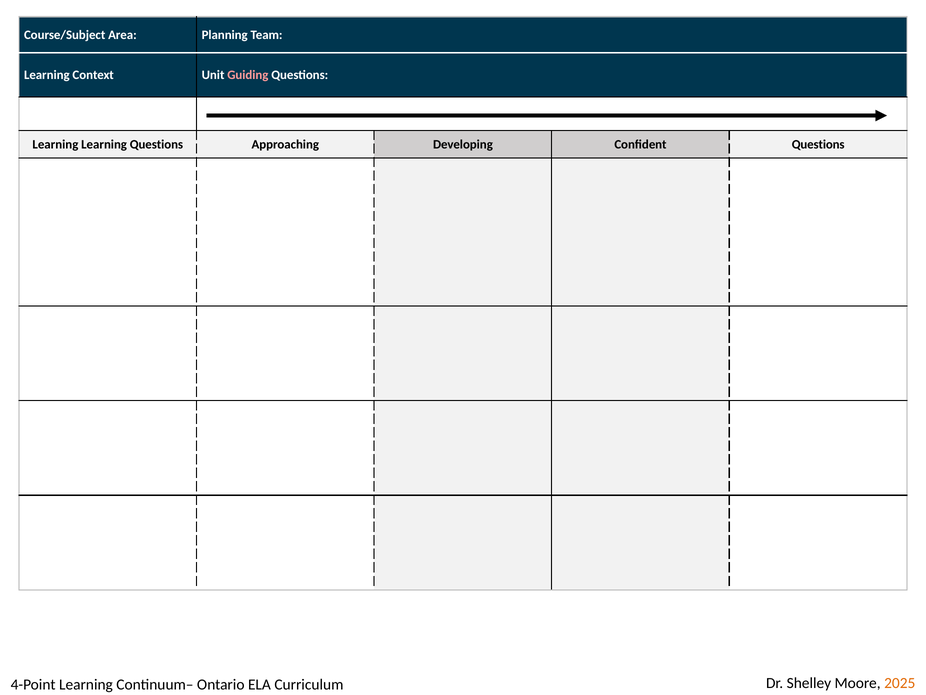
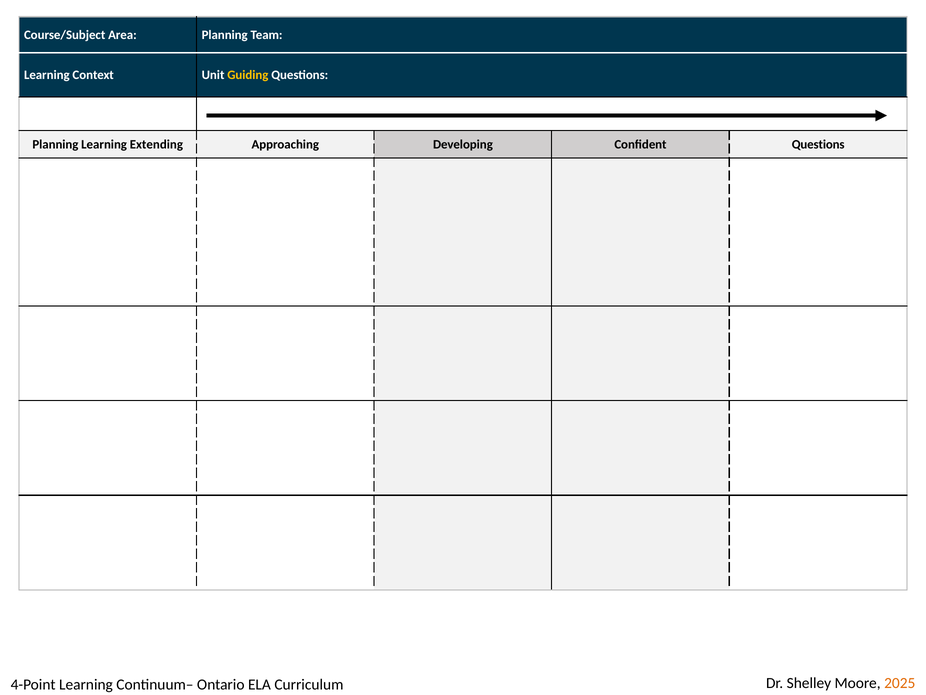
Guiding colour: pink -> yellow
Learning at (55, 144): Learning -> Planning
Learning Questions: Questions -> Extending
